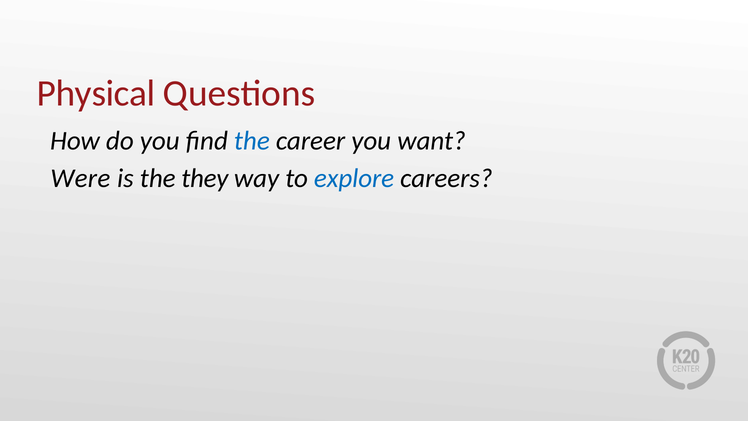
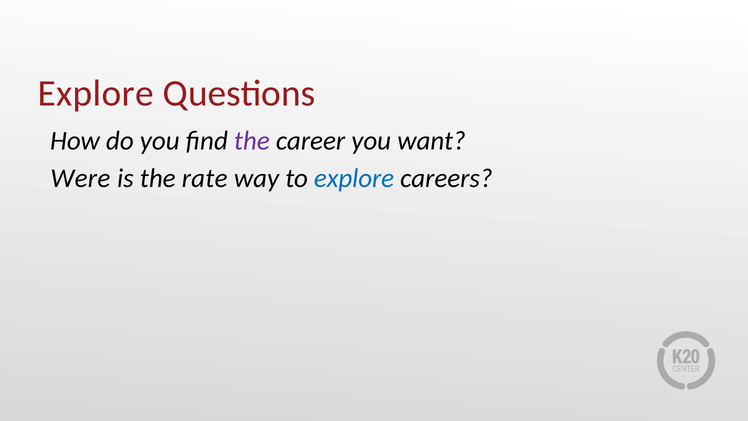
Physical at (96, 93): Physical -> Explore
the at (252, 141) colour: blue -> purple
they: they -> rate
